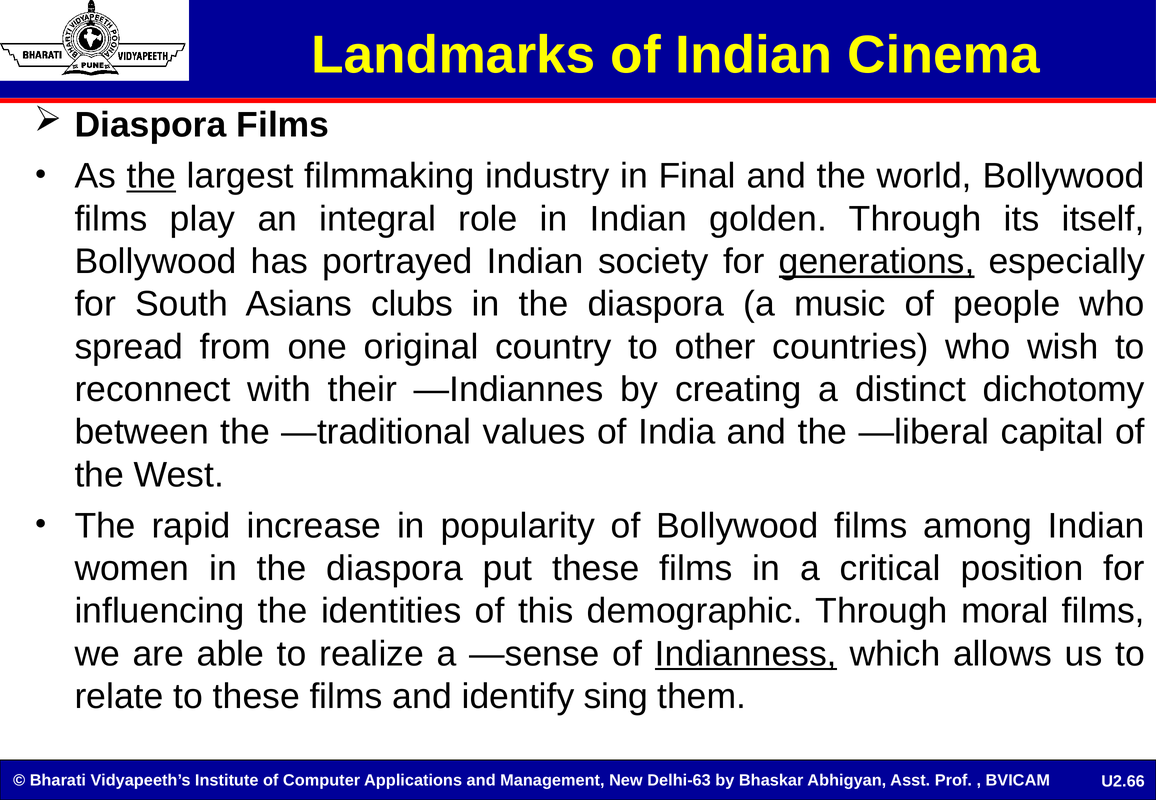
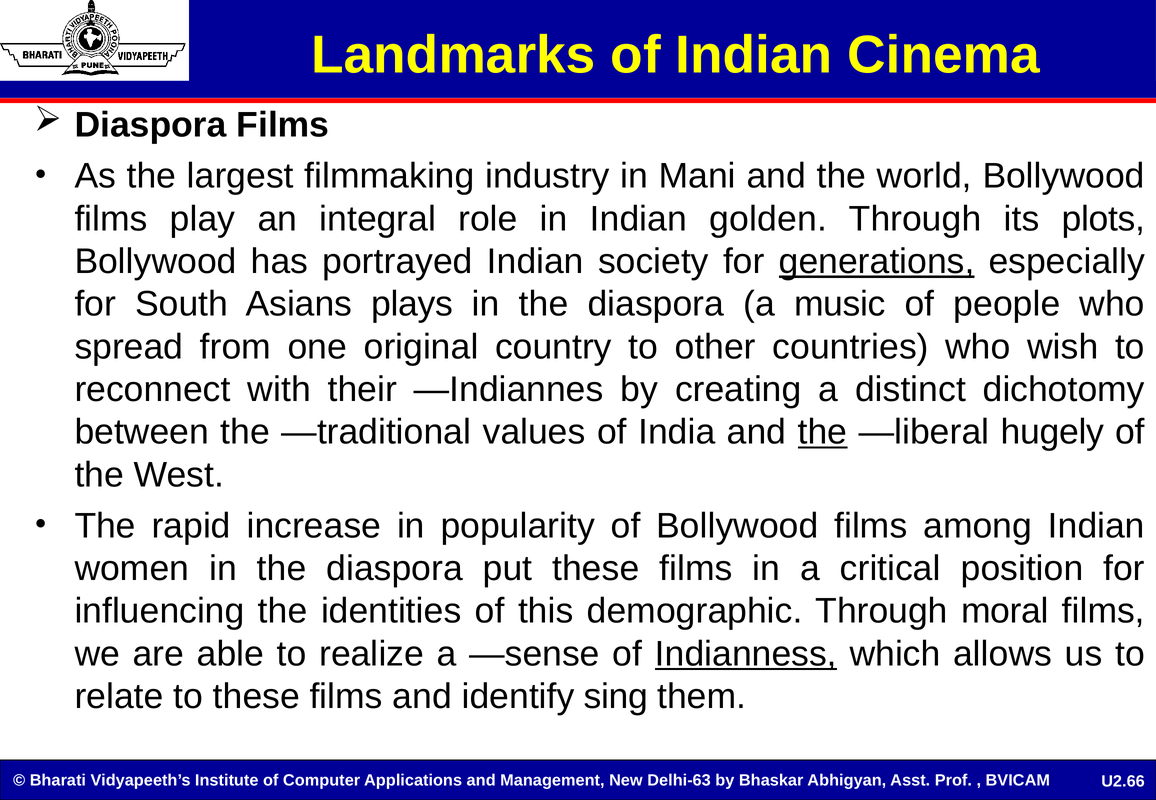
the at (151, 176) underline: present -> none
Final: Final -> Mani
itself: itself -> plots
clubs: clubs -> plays
the at (823, 432) underline: none -> present
capital: capital -> hugely
